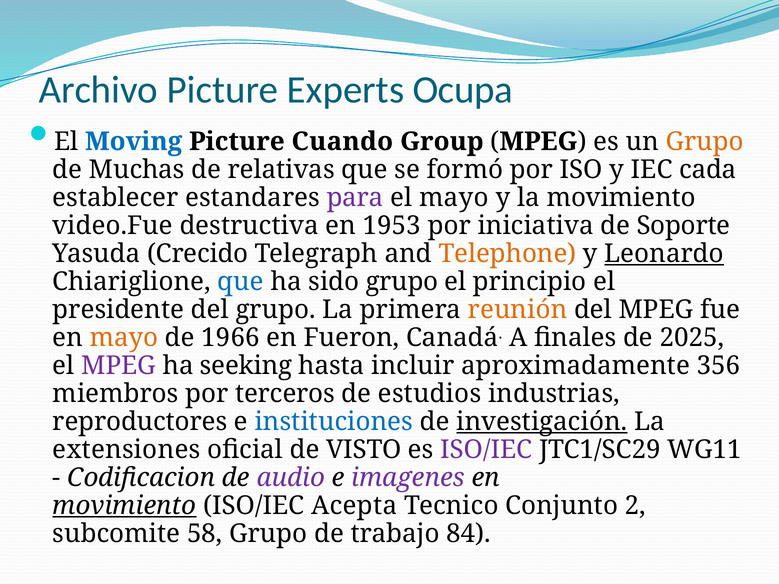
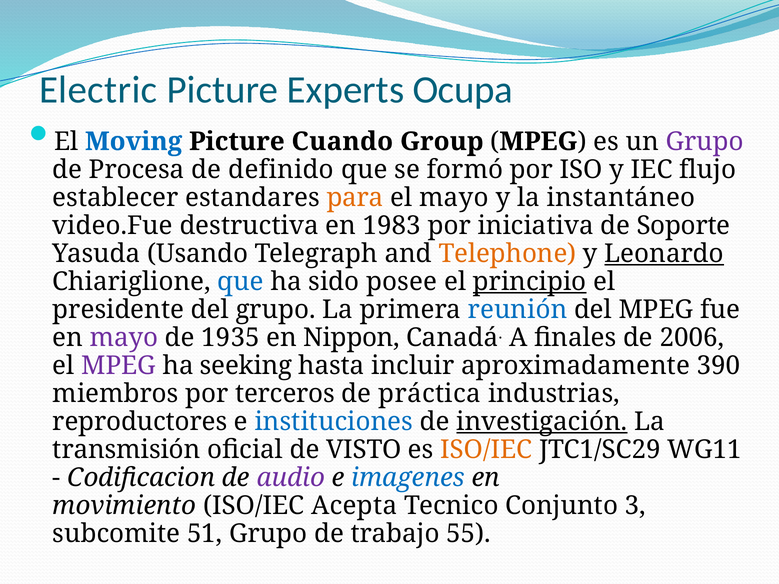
Archivo: Archivo -> Electric
Grupo at (705, 142) colour: orange -> purple
Muchas: Muchas -> Procesa
relativas: relativas -> definido
cada: cada -> flujo
para colour: purple -> orange
la movimiento: movimiento -> instantáneo
1953: 1953 -> 1983
Crecido: Crecido -> Usando
sido grupo: grupo -> posee
principio underline: none -> present
reunión colour: orange -> blue
mayo at (124, 338) colour: orange -> purple
1966: 1966 -> 1935
Fueron: Fueron -> Nippon
2025: 2025 -> 2006
356: 356 -> 390
estudios: estudios -> práctica
extensiones: extensiones -> transmisión
ISO/IEC at (486, 450) colour: purple -> orange
imagenes colour: purple -> blue
movimiento at (124, 506) underline: present -> none
2: 2 -> 3
58: 58 -> 51
84: 84 -> 55
